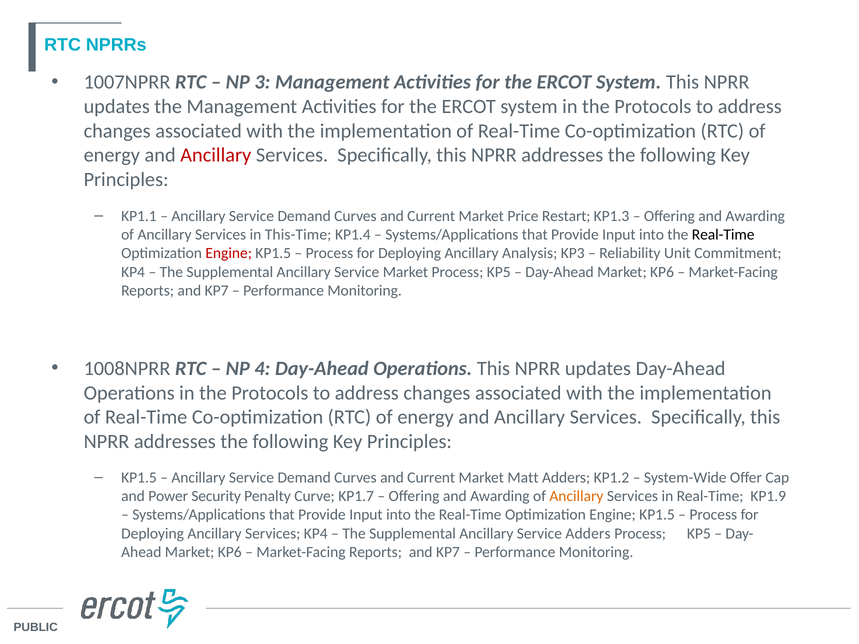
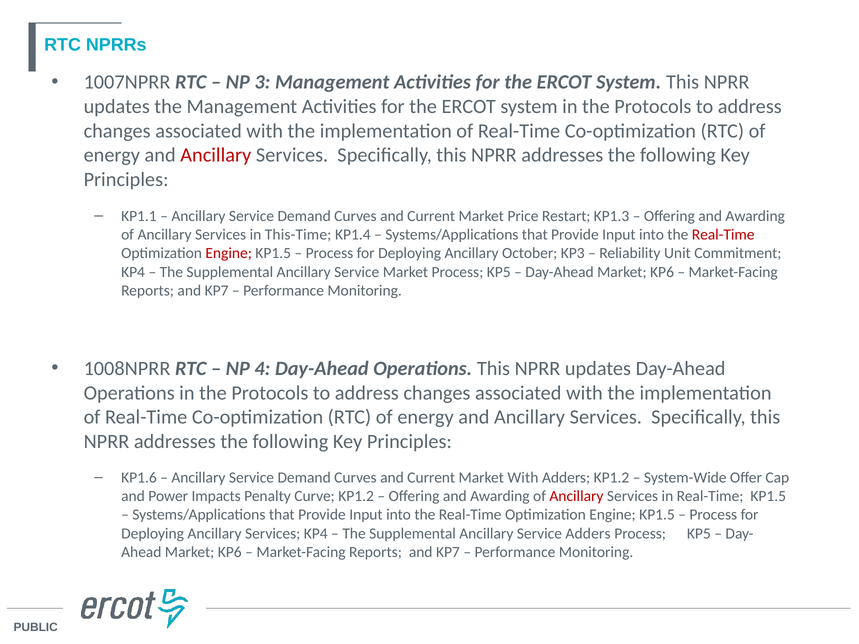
Real-Time at (723, 235) colour: black -> red
Analysis: Analysis -> October
KP1.5 at (139, 478): KP1.5 -> KP1.6
Market Matt: Matt -> With
Security: Security -> Impacts
Curve KP1.7: KP1.7 -> KP1.2
Ancillary at (576, 496) colour: orange -> red
Real-Time KP1.9: KP1.9 -> KP1.5
